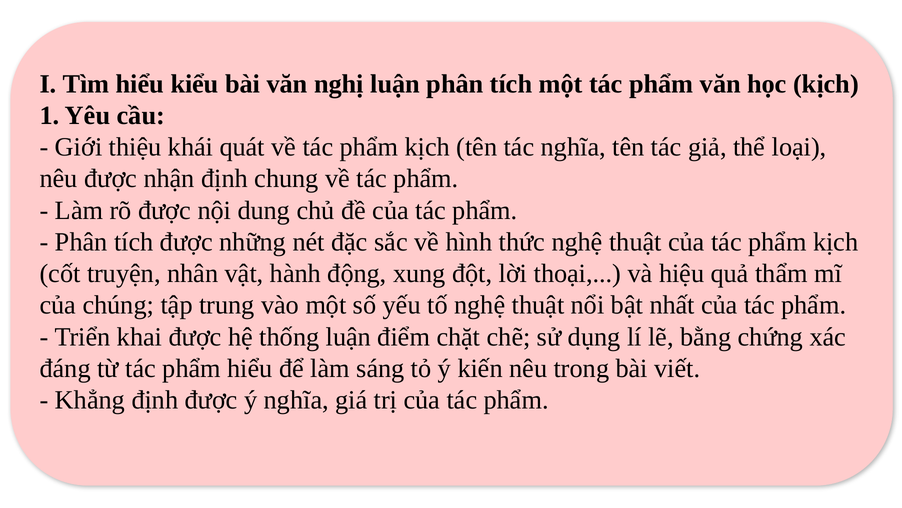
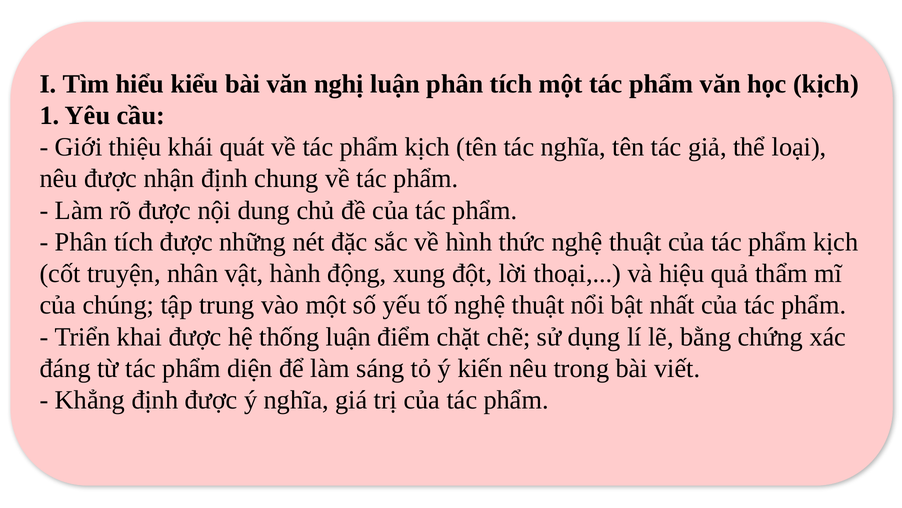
phẩm hiểu: hiểu -> diện
